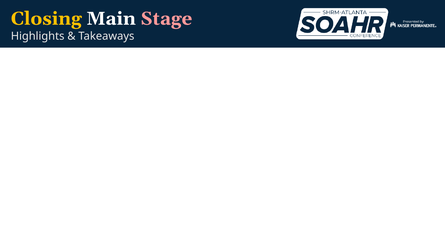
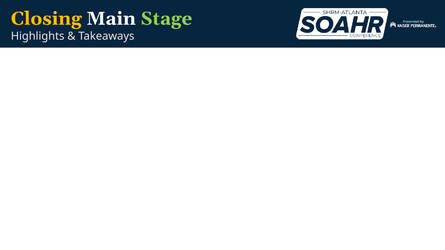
Stage colour: pink -> light green
